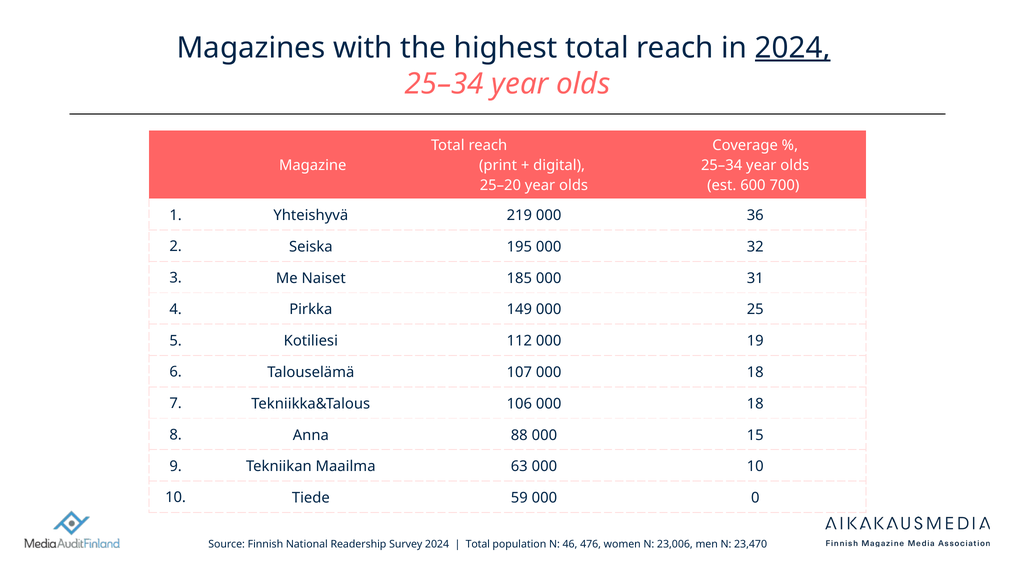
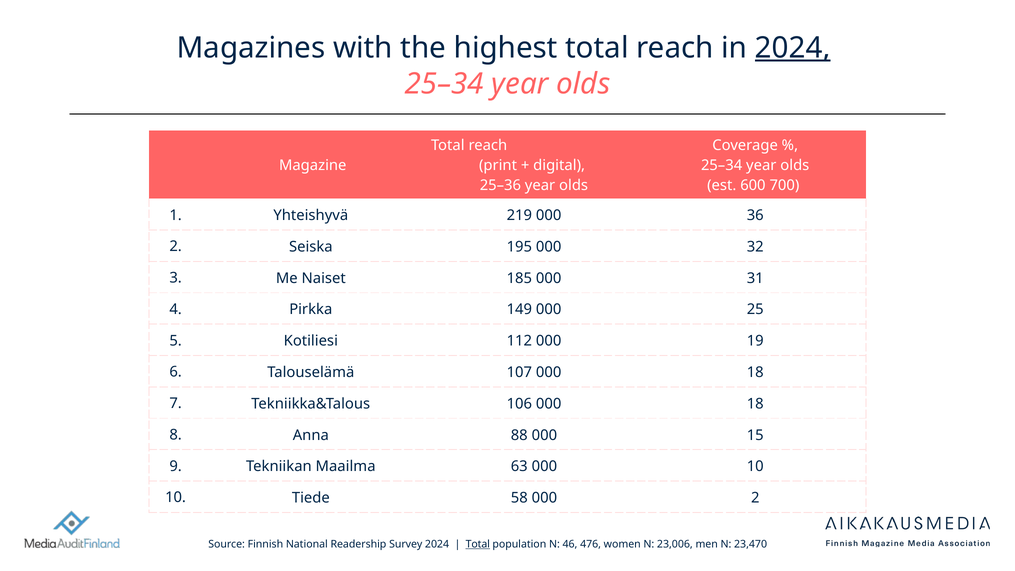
25–20: 25–20 -> 25–36
59: 59 -> 58
000 0: 0 -> 2
Total at (478, 544) underline: none -> present
